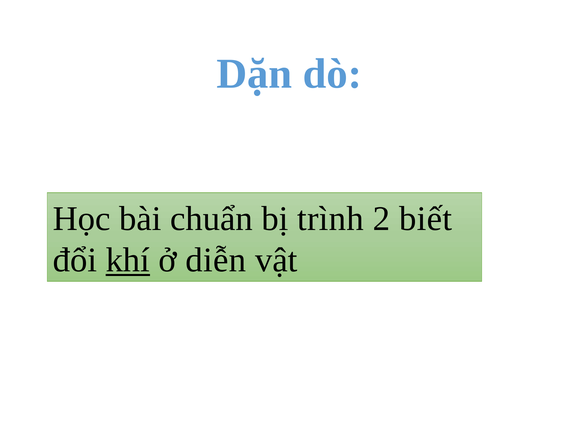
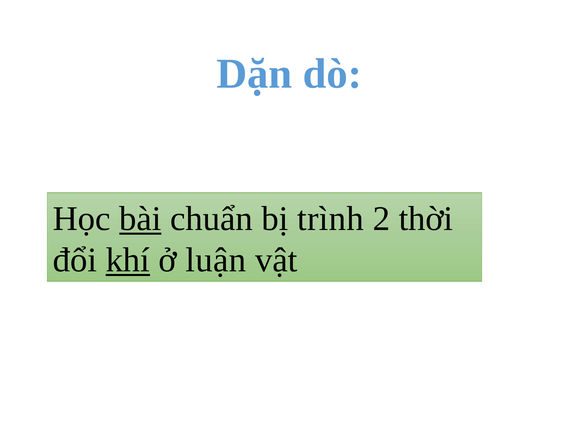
bài underline: none -> present
biết: biết -> thời
diễn: diễn -> luận
